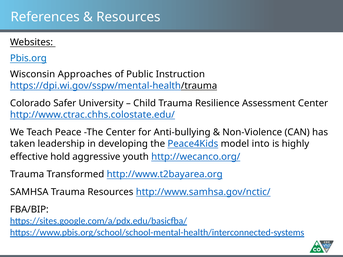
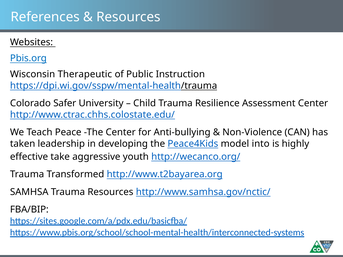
Approaches: Approaches -> Therapeutic
hold: hold -> take
